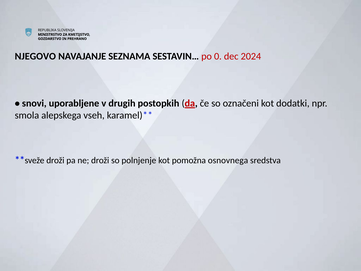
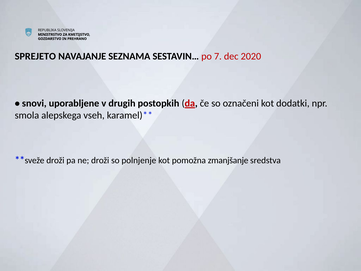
NJEGOVO: NJEGOVO -> SPREJETO
0: 0 -> 7
2024: 2024 -> 2020
osnovnega: osnovnega -> zmanjšanje
